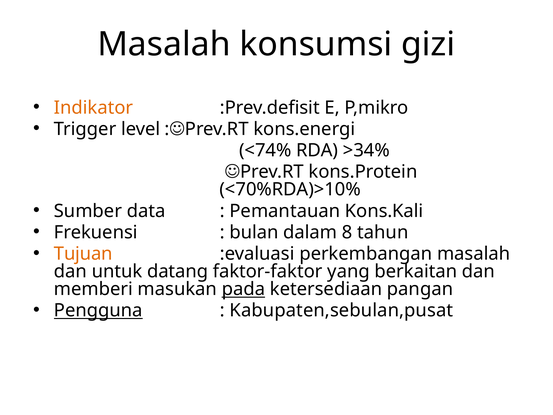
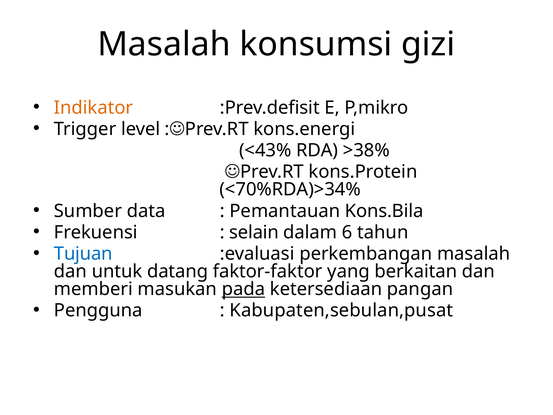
<74%: <74% -> <43%
>34%: >34% -> >38%
<70%RDA)>10%: <70%RDA)>10% -> <70%RDA)>34%
Kons.Kali: Kons.Kali -> Kons.Bila
bulan: bulan -> selain
8: 8 -> 6
Tujuan colour: orange -> blue
Pengguna underline: present -> none
